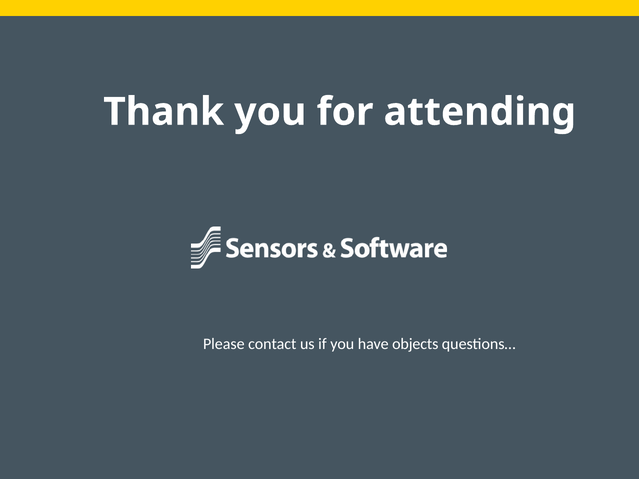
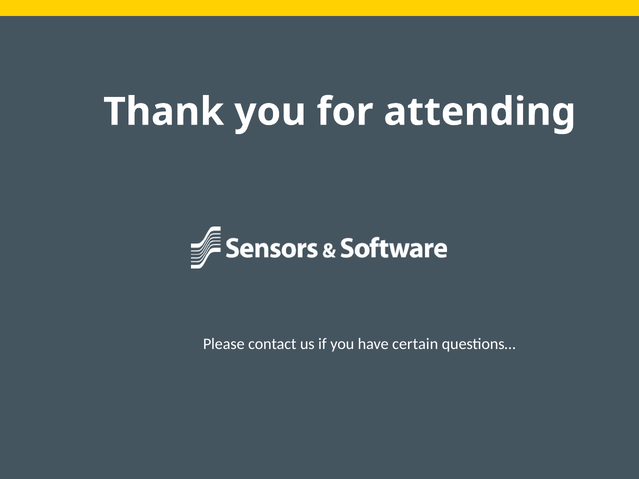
objects: objects -> certain
